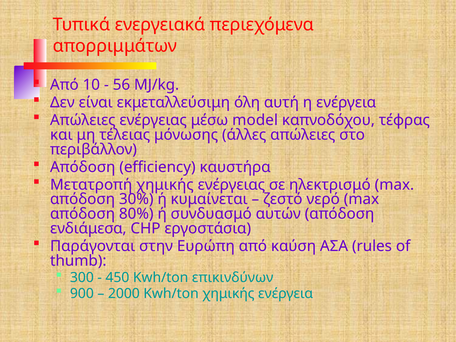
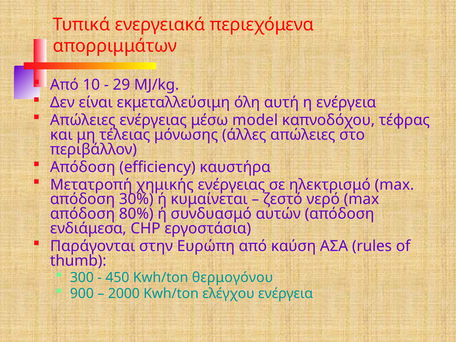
56: 56 -> 29
επικινδύνων: επικινδύνων -> θερμογόνου
Kwh/ton χημικής: χημικής -> ελέγχου
